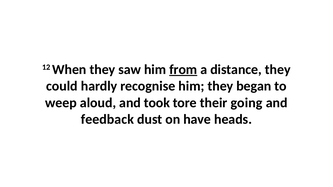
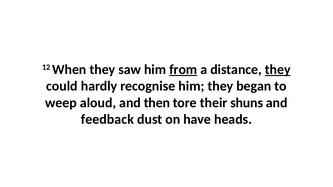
they at (278, 70) underline: none -> present
took: took -> then
going: going -> shuns
